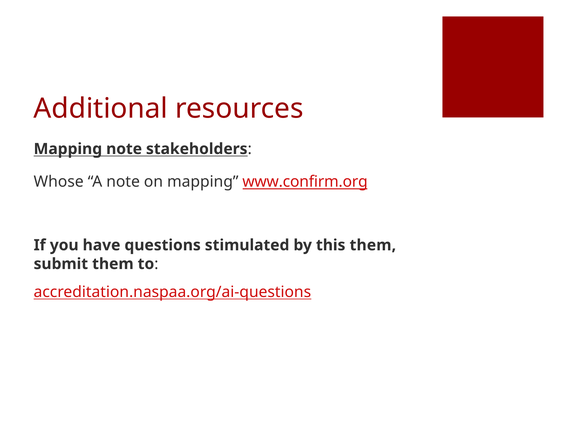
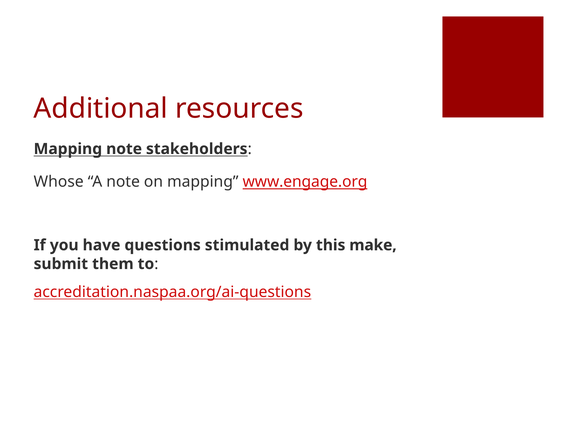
www.confirm.org: www.confirm.org -> www.engage.org
this them: them -> make
